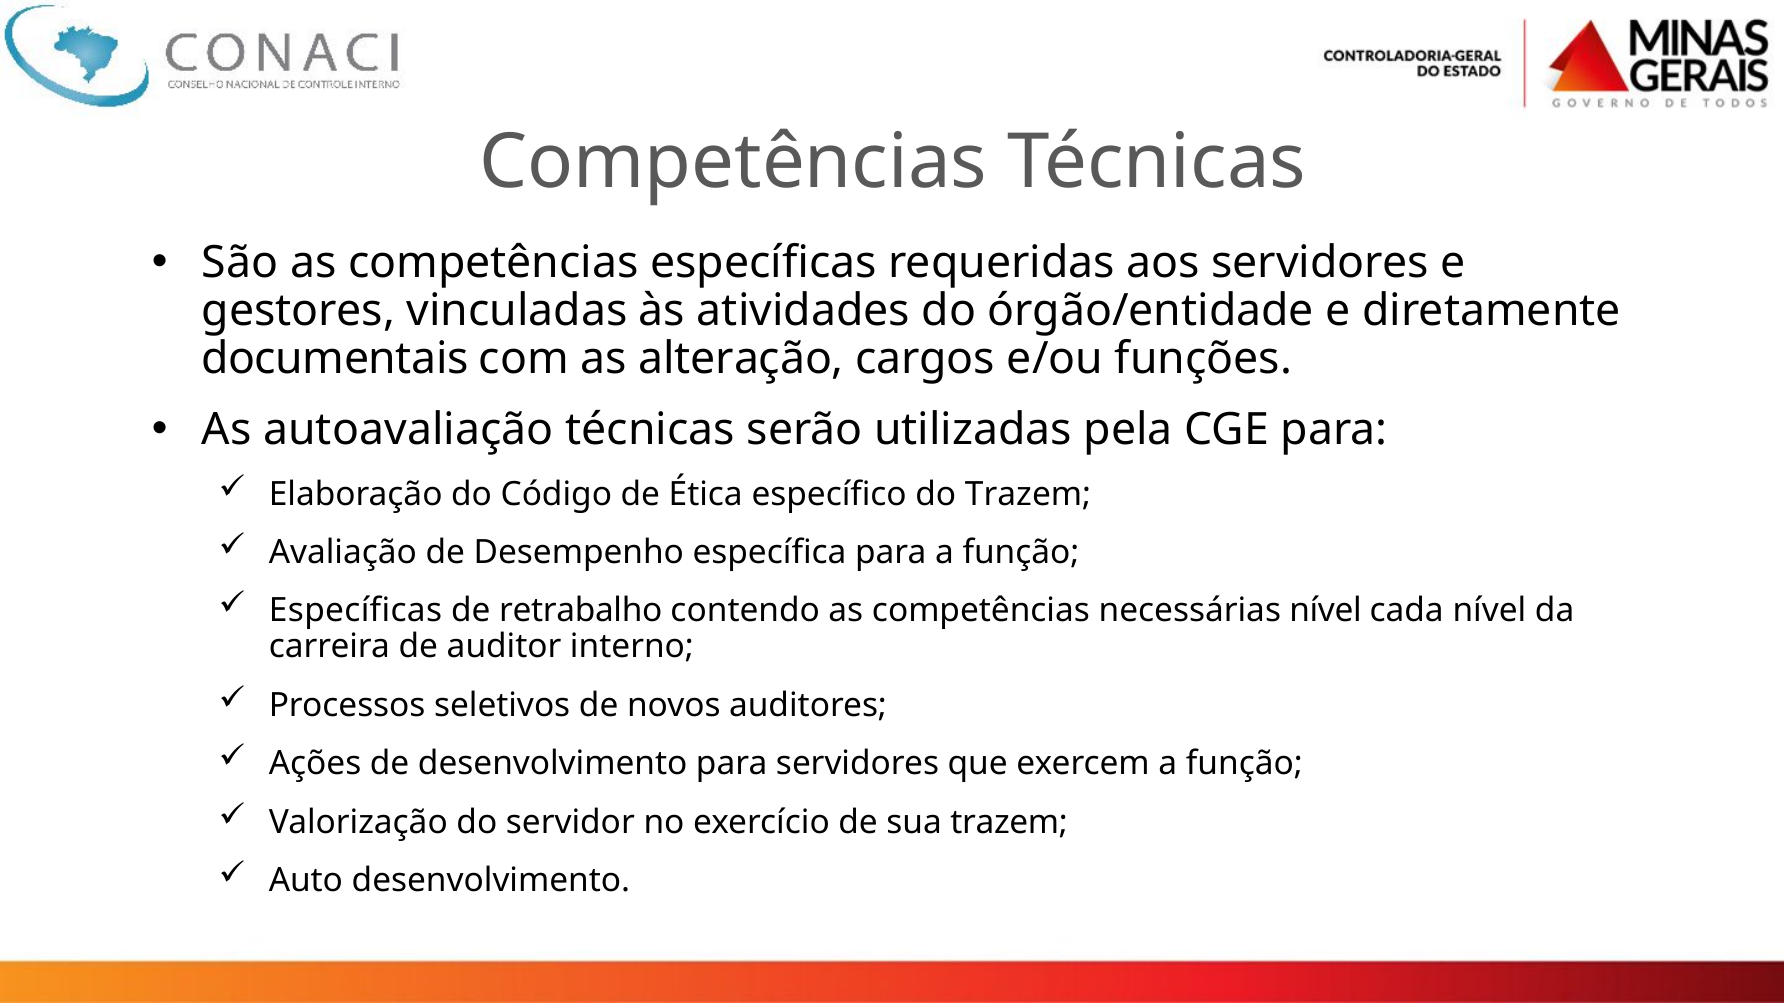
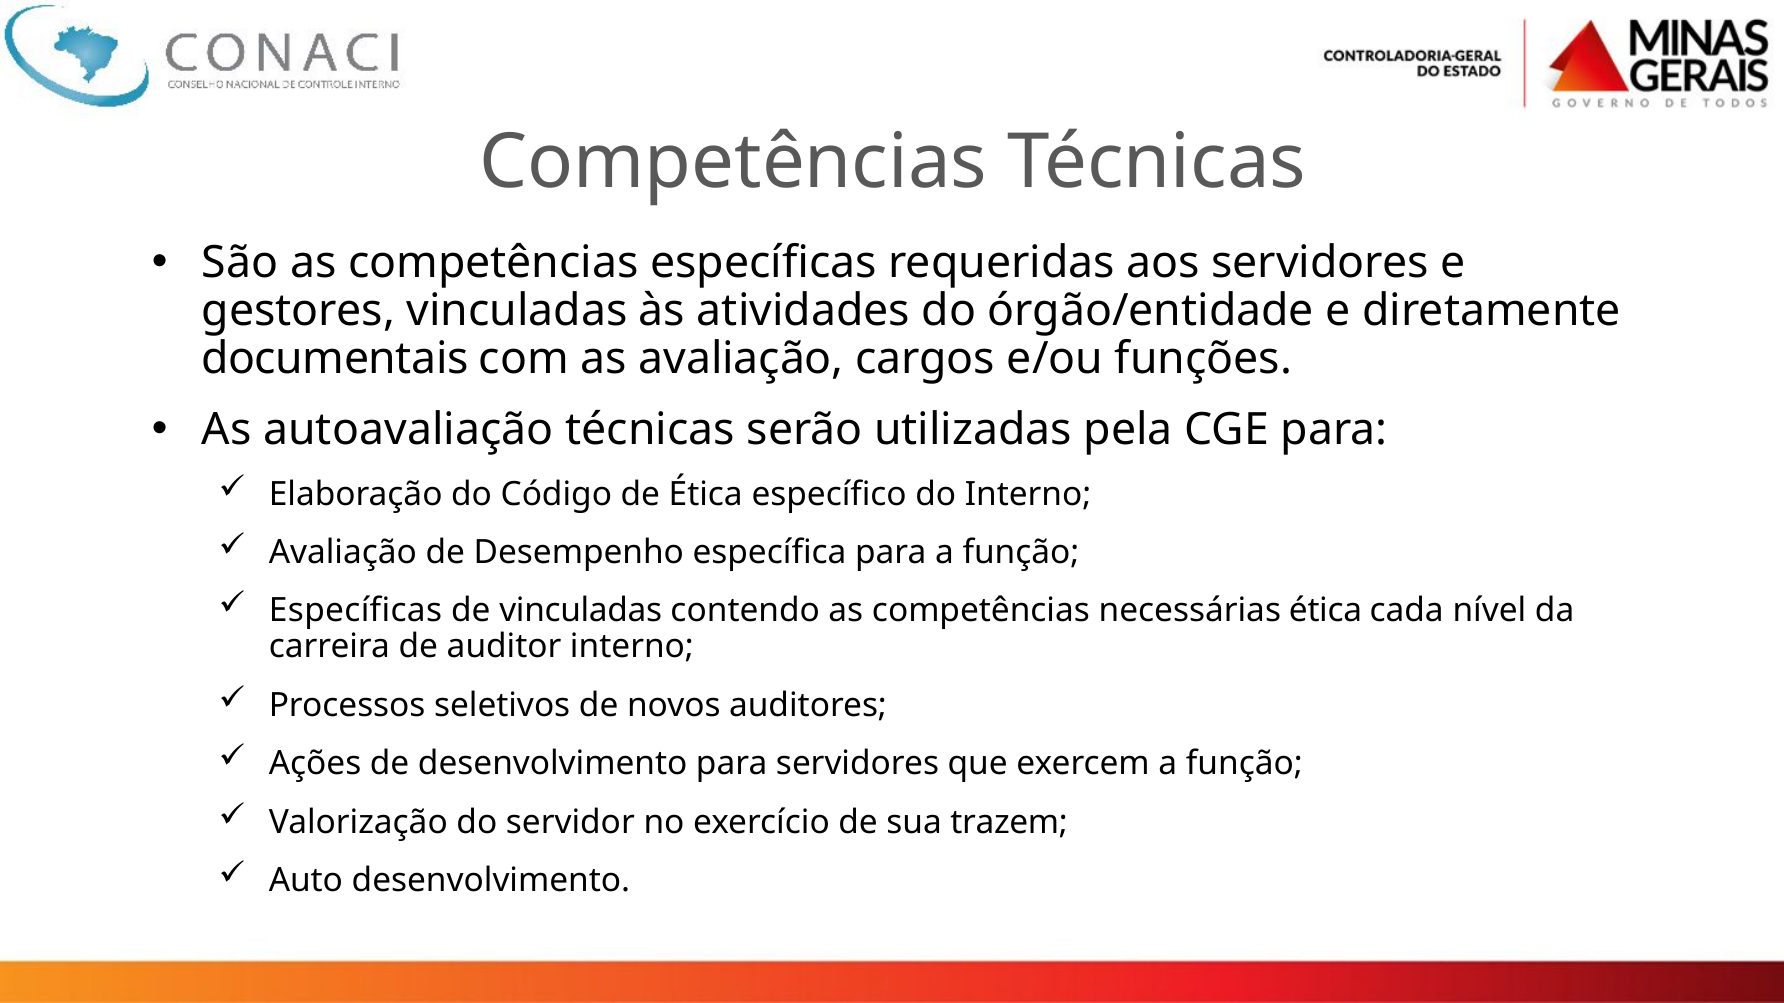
as alteração: alteração -> avaliação
do Trazem: Trazem -> Interno
de retrabalho: retrabalho -> vinculadas
necessárias nível: nível -> ética
